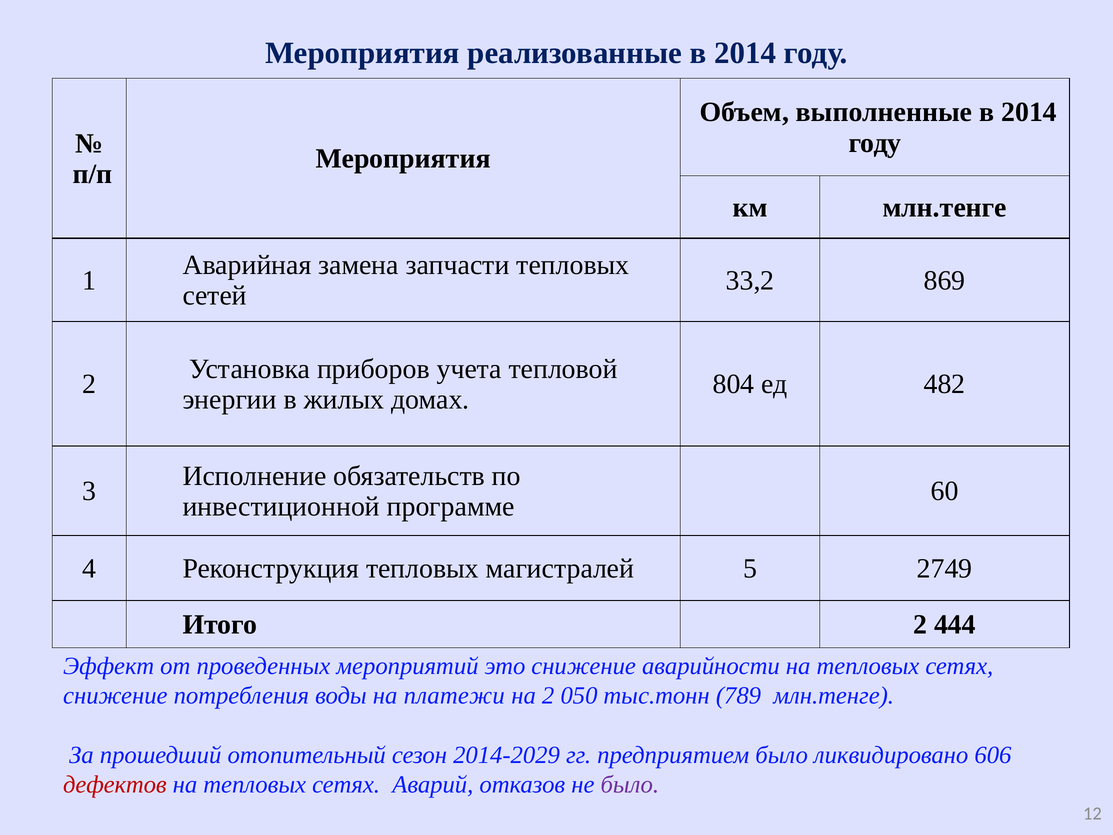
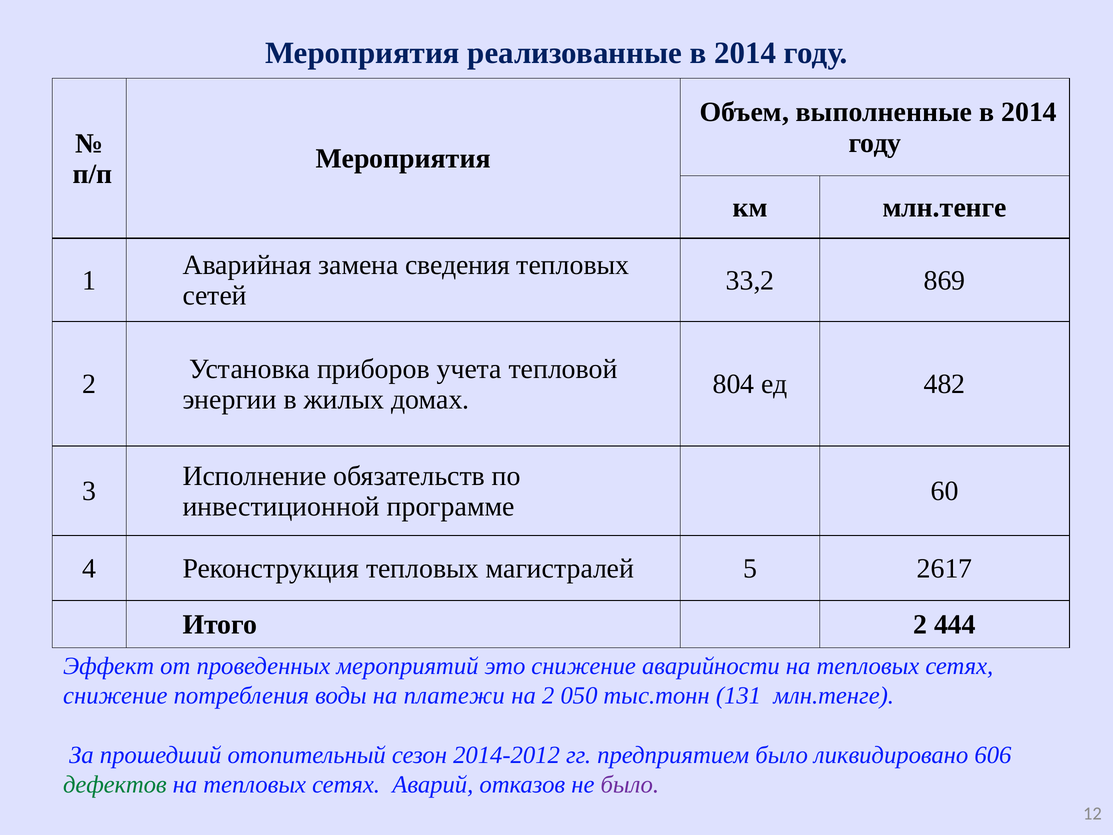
запчасти: запчасти -> сведения
2749: 2749 -> 2617
789: 789 -> 131
2014-2029: 2014-2029 -> 2014-2012
дефектов colour: red -> green
